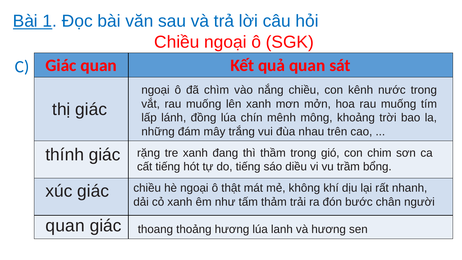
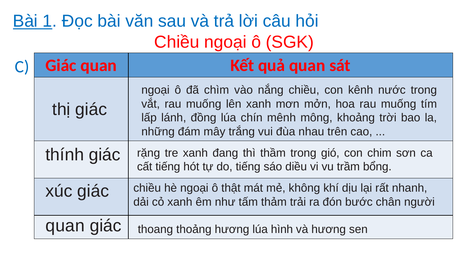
lanh: lanh -> hình
